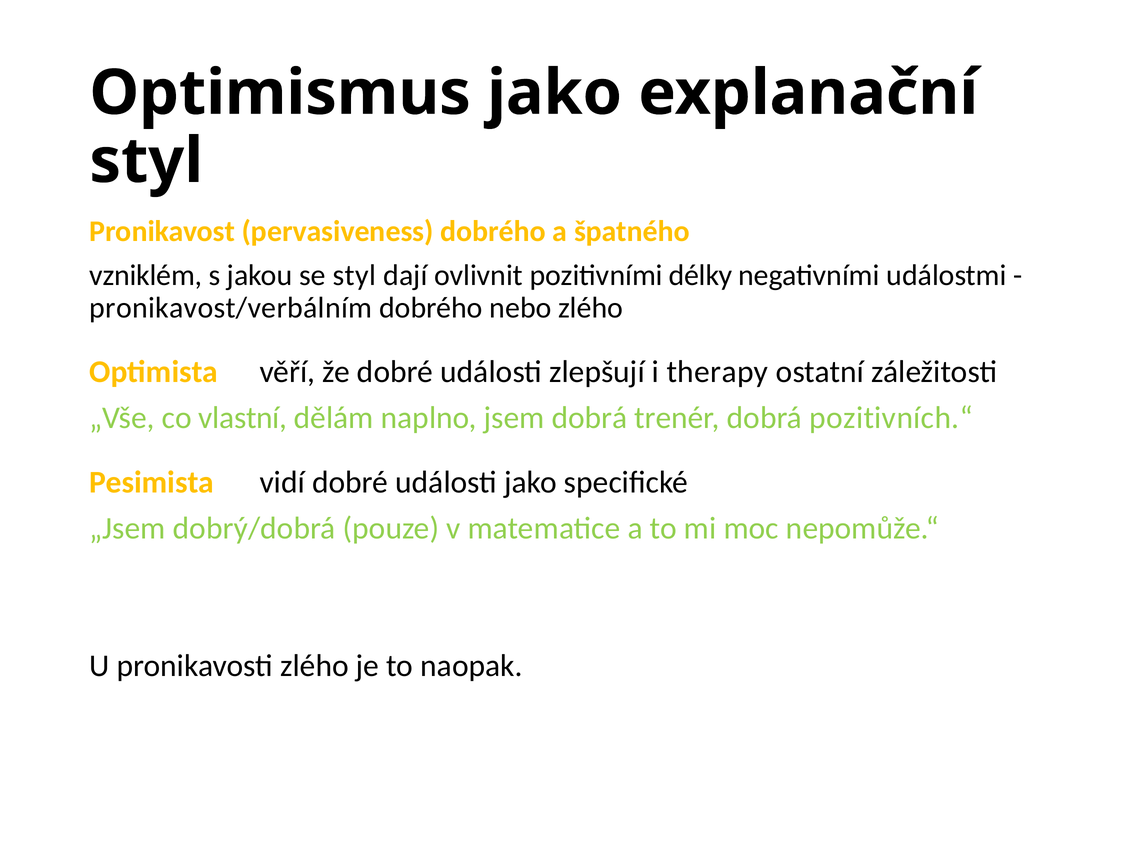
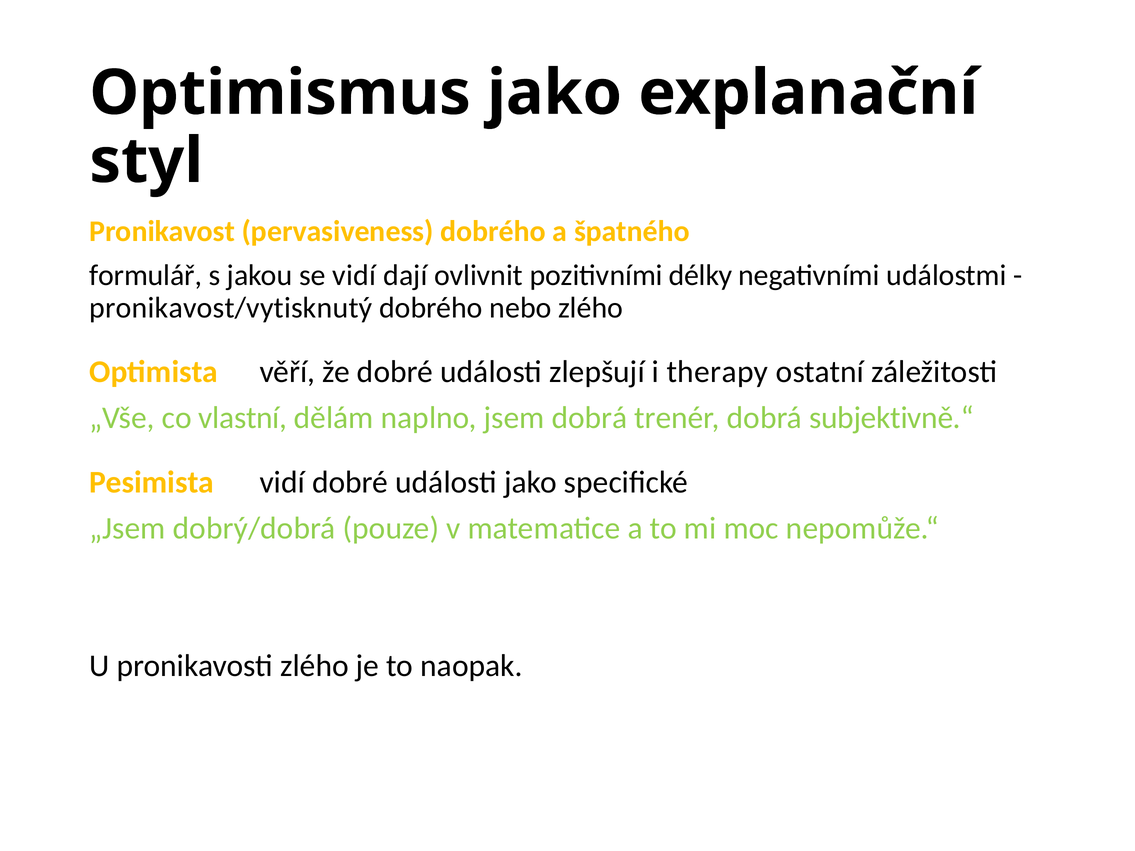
vzniklém: vzniklém -> formulář
se styl: styl -> vidí
pronikavost/verbálním: pronikavost/verbálním -> pronikavost/vytisknutý
pozitivních.“: pozitivních.“ -> subjektivně.“
